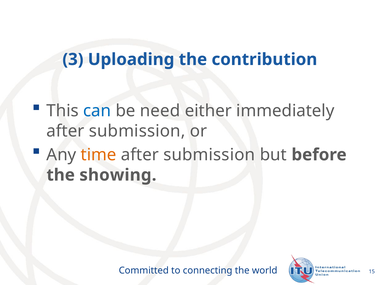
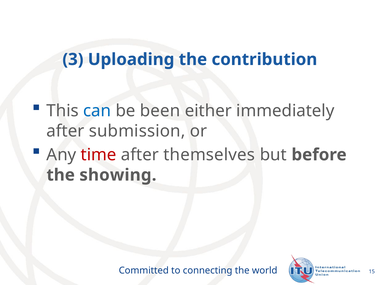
need: need -> been
time colour: orange -> red
submission at (209, 155): submission -> themselves
